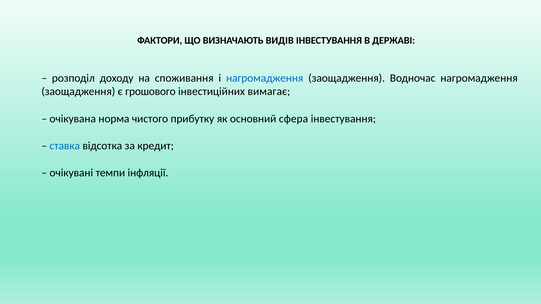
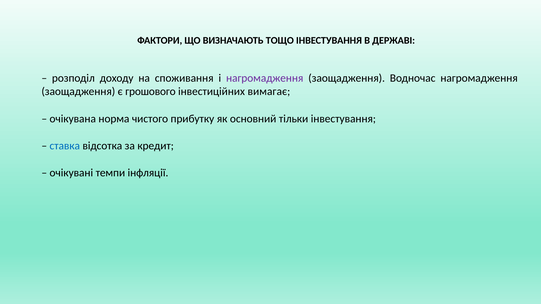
ВИДІВ: ВИДІВ -> ТОЩО
нагромадження at (265, 78) colour: blue -> purple
сфера: сфера -> тільки
